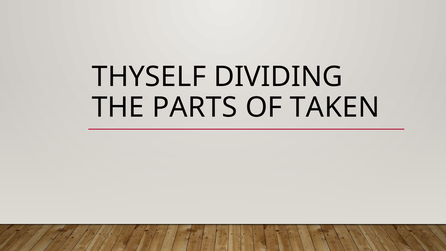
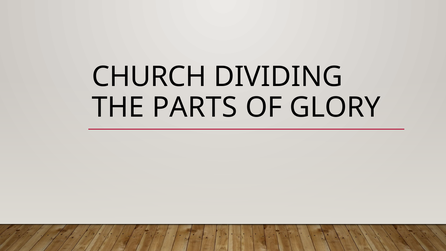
THYSELF: THYSELF -> CHURCH
TAKEN: TAKEN -> GLORY
